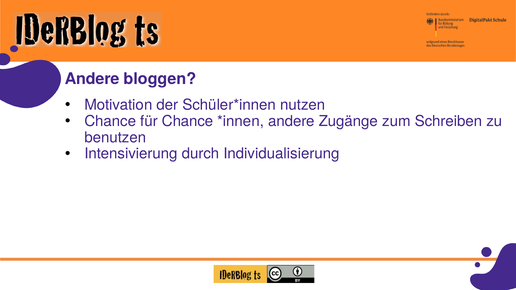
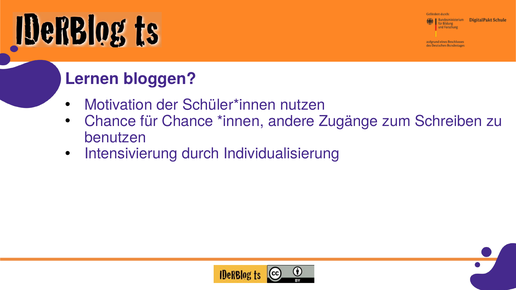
Andere at (92, 79): Andere -> Lernen
